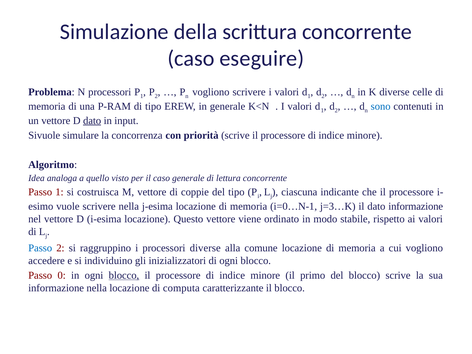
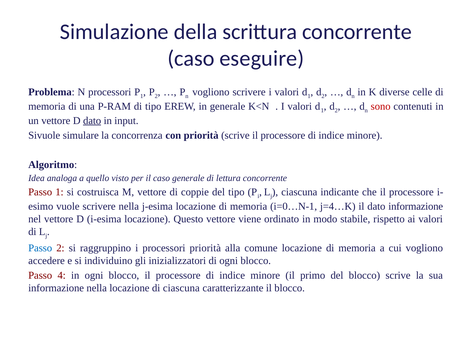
sono colour: blue -> red
j=3…K: j=3…K -> j=4…K
processori diverse: diverse -> priorità
0: 0 -> 4
blocco at (124, 275) underline: present -> none
di computa: computa -> ciascuna
